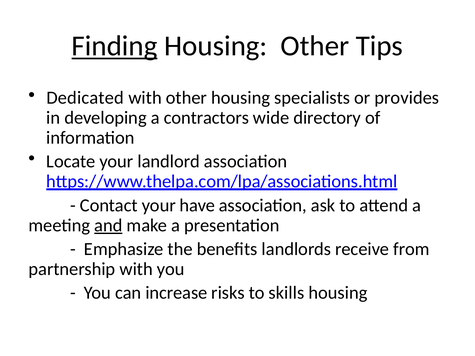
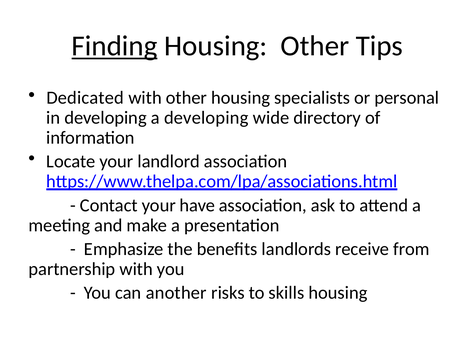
provides: provides -> personal
a contractors: contractors -> developing
and underline: present -> none
increase: increase -> another
